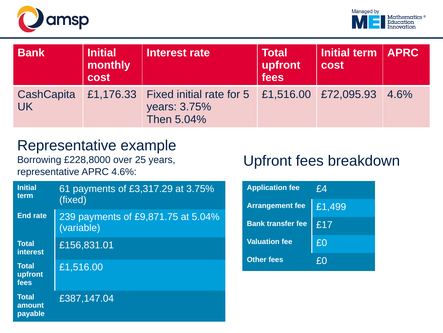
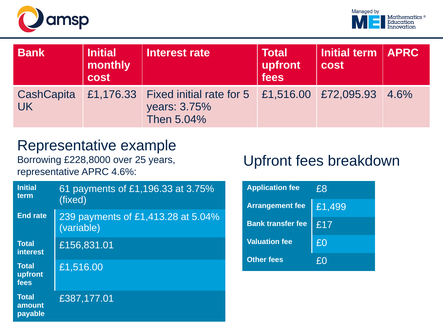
£4: £4 -> £8
£3,317.29: £3,317.29 -> £1,196.33
£9,871.75: £9,871.75 -> £1,413.28
£387,147.04: £387,147.04 -> £387,177.01
